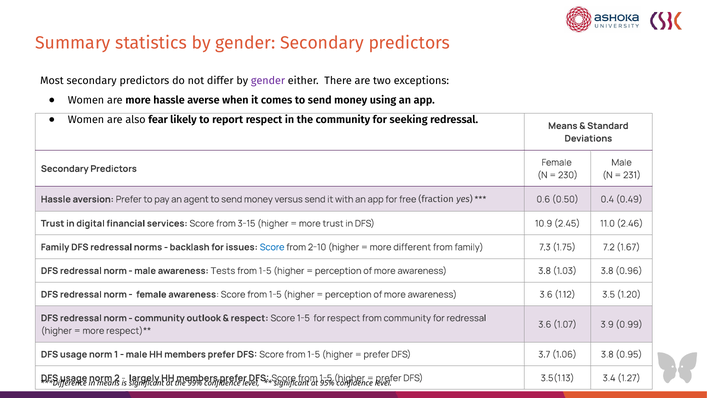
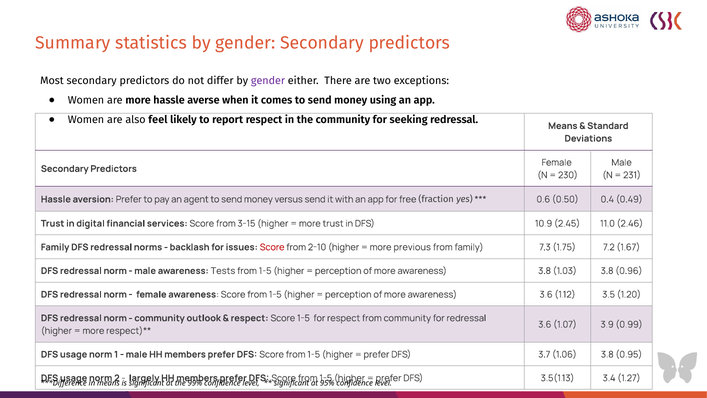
fear: fear -> feel
Score at (272, 247) colour: blue -> red
different: different -> previous
